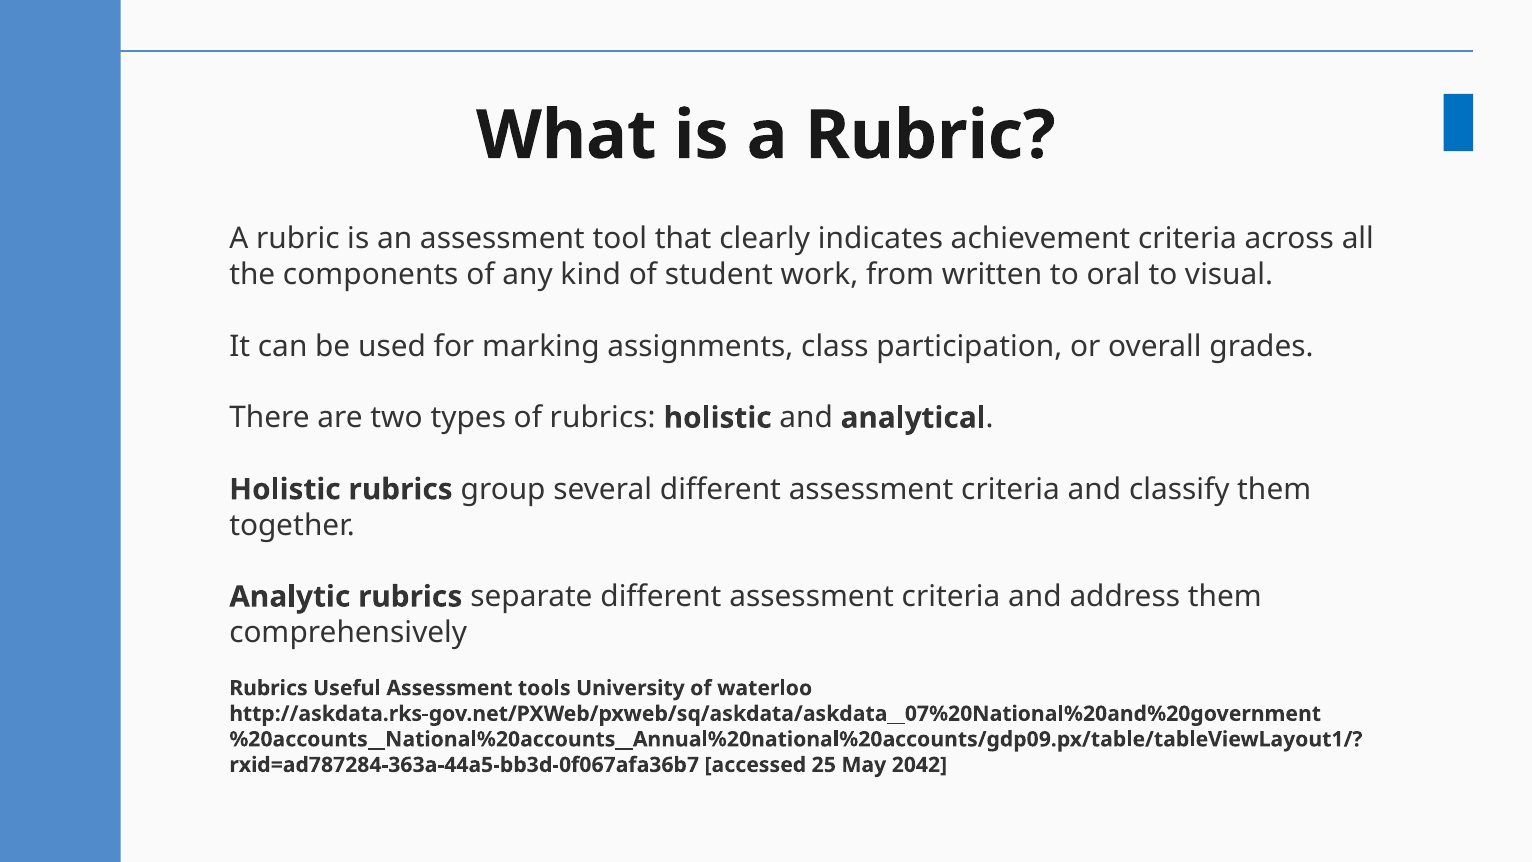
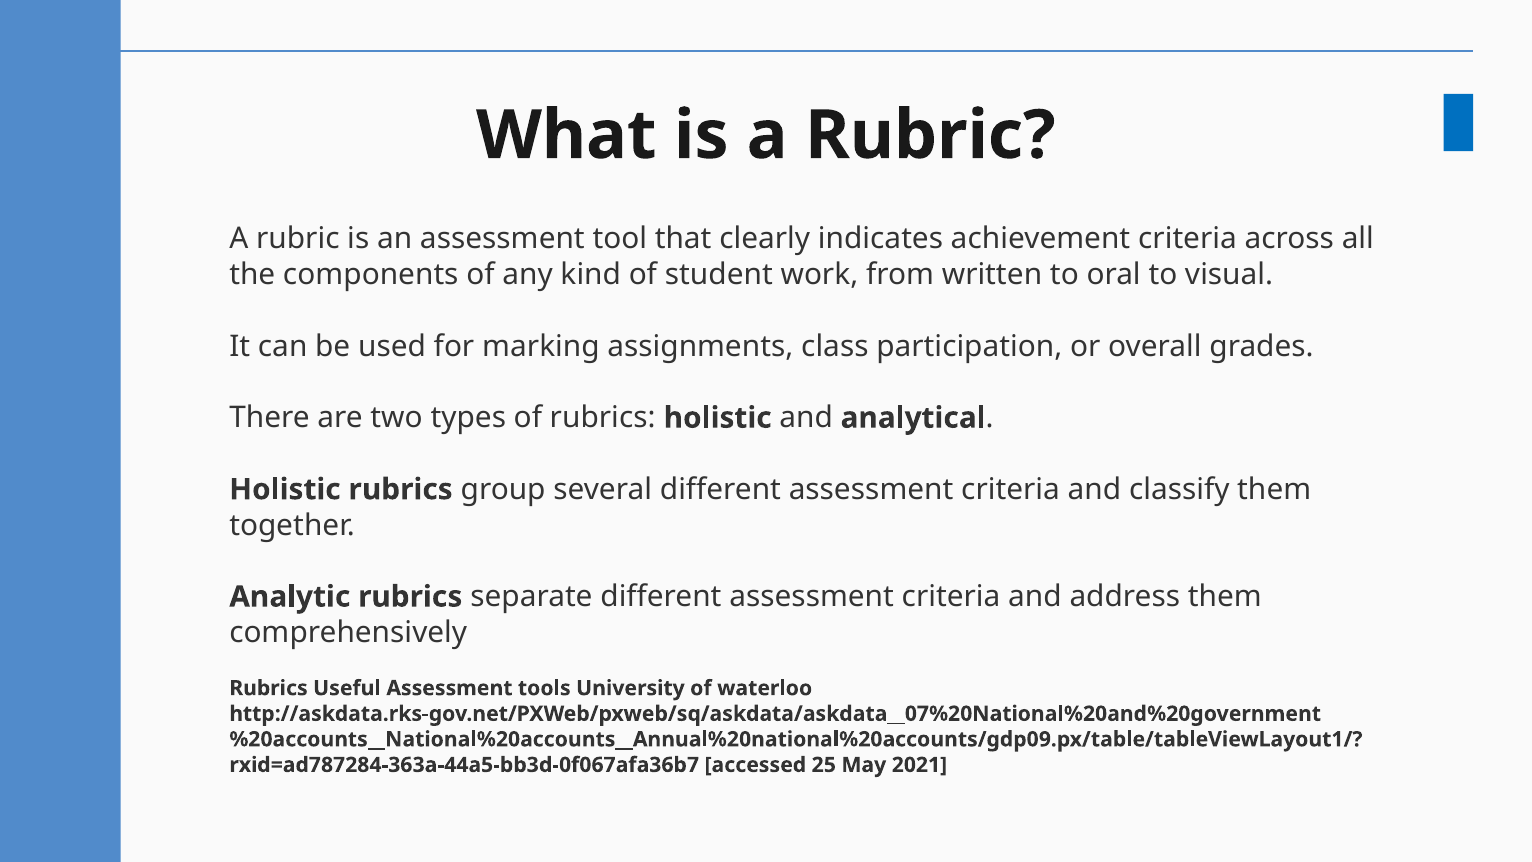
2042: 2042 -> 2021
